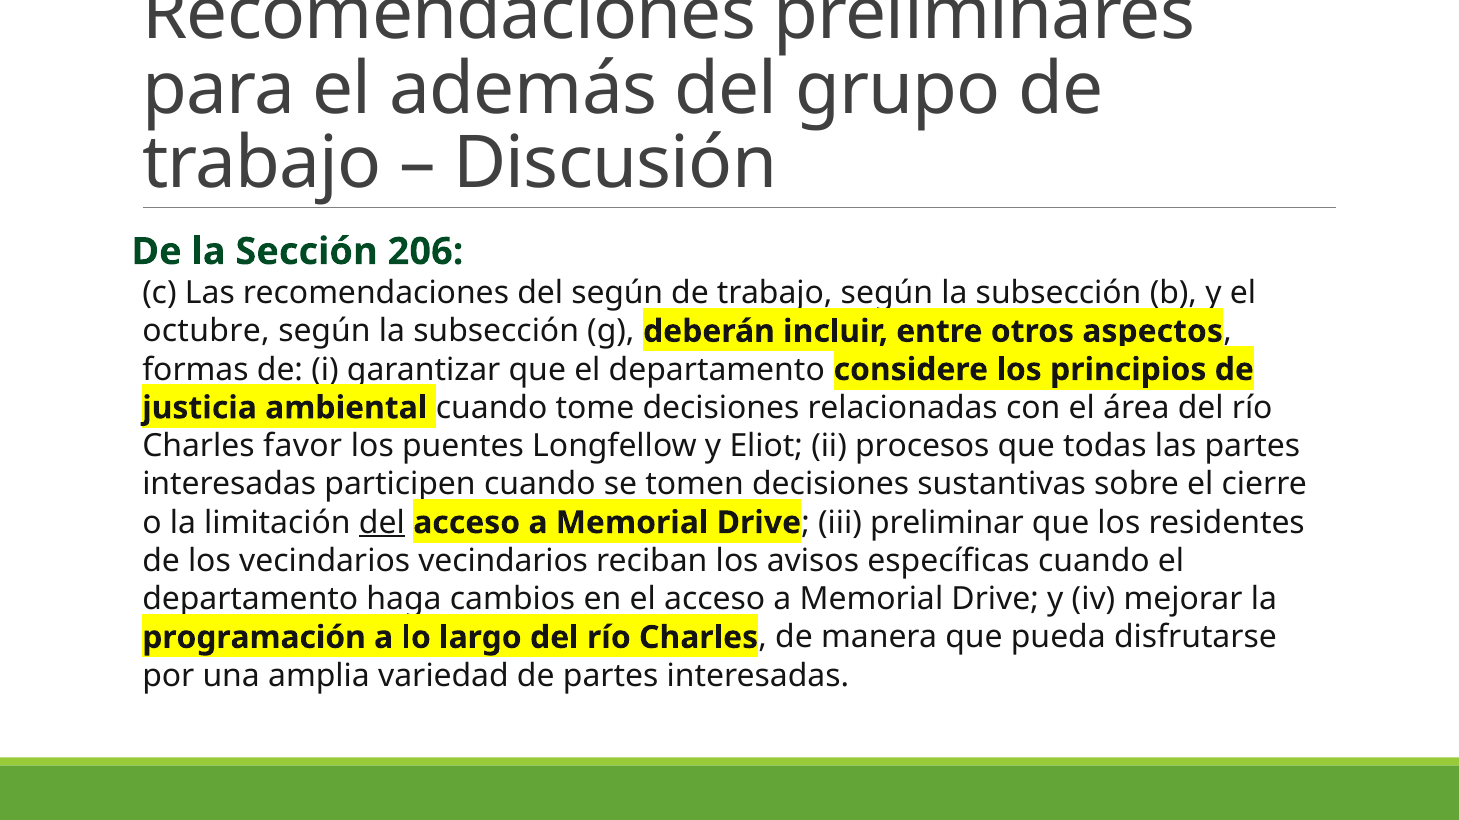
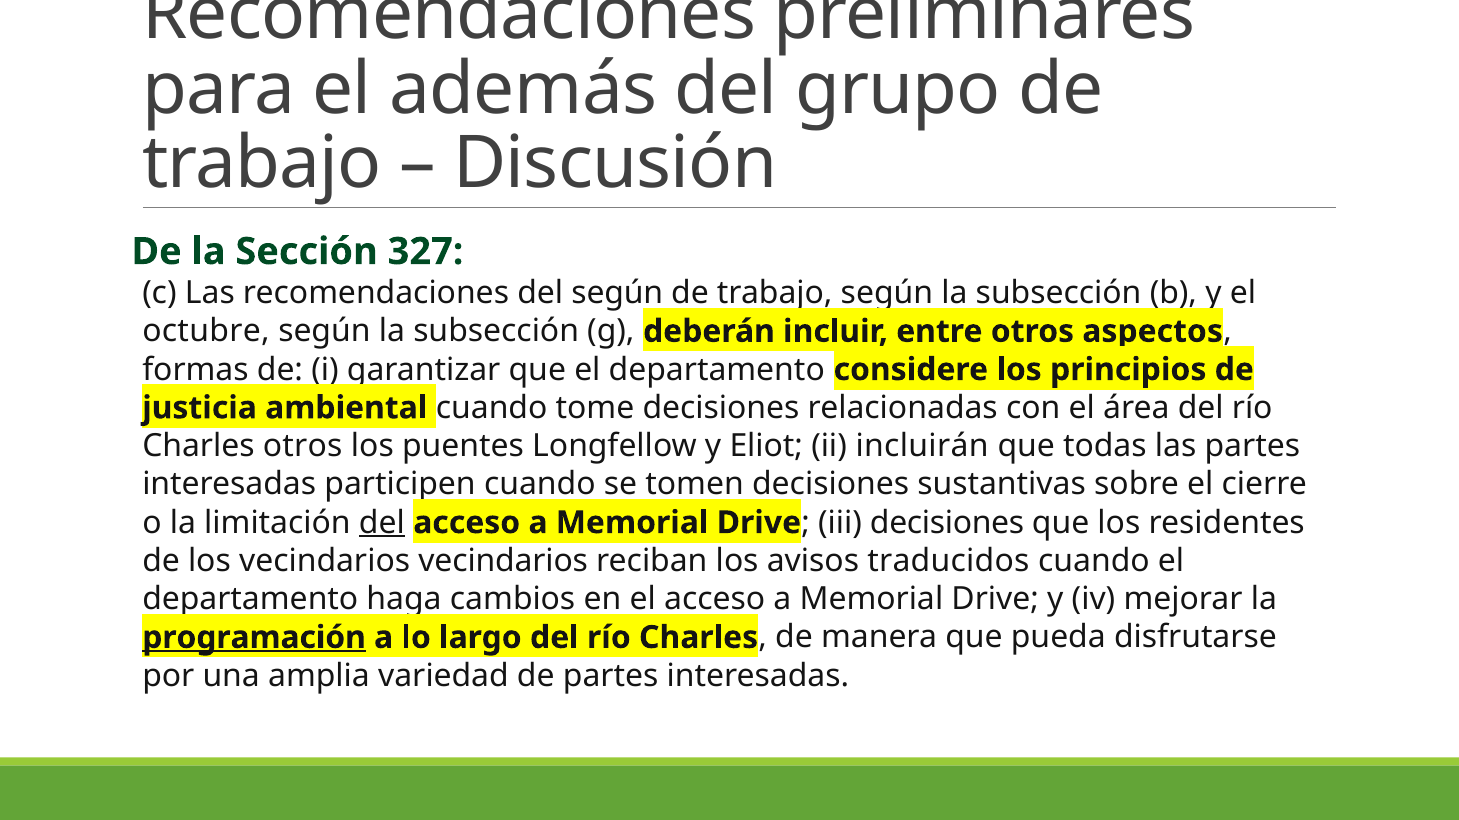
206: 206 -> 327
Charles favor: favor -> otros
procesos: procesos -> incluirán
iii preliminar: preliminar -> decisiones
específicas: específicas -> traducidos
programación underline: none -> present
